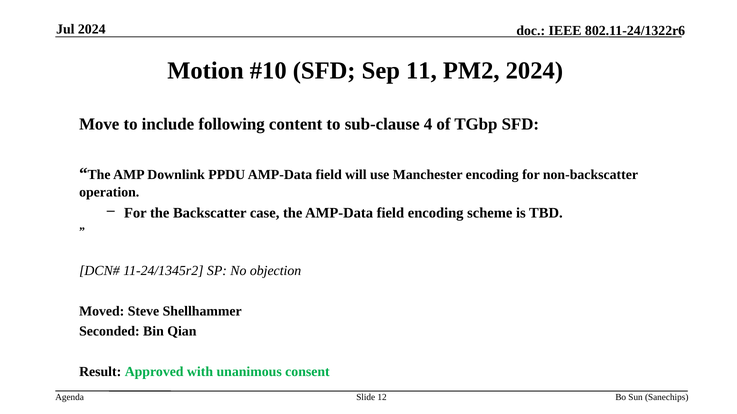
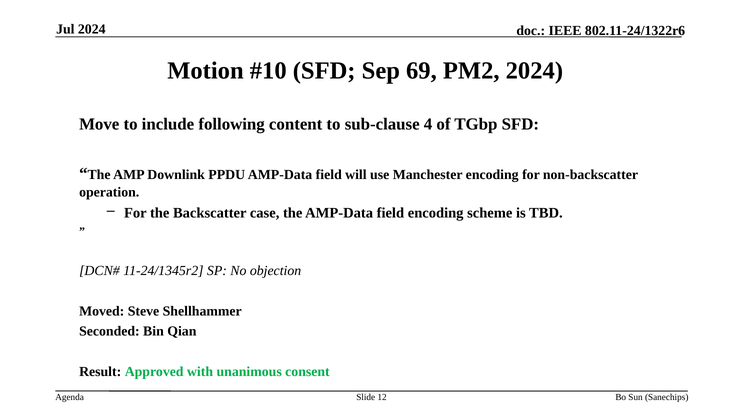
11: 11 -> 69
